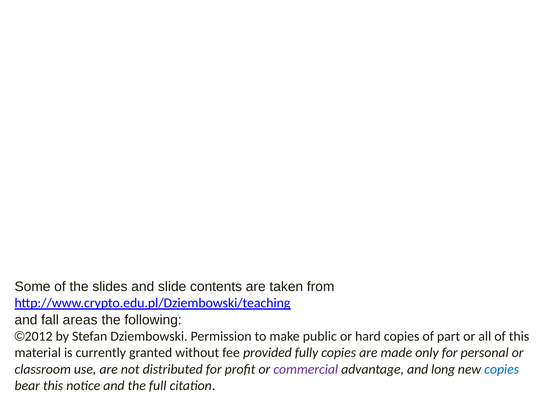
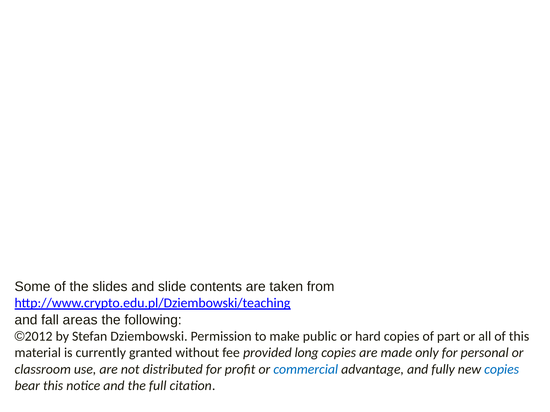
fully: fully -> long
commercial colour: purple -> blue
long: long -> fully
